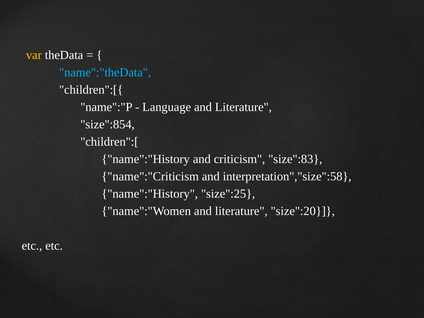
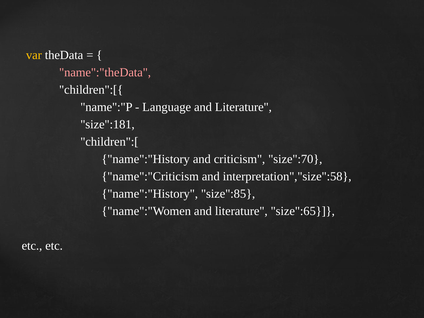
name":"theData colour: light blue -> pink
size":854: size":854 -> size":181
size":83: size":83 -> size":70
size":25: size":25 -> size":85
size":20: size":20 -> size":65
